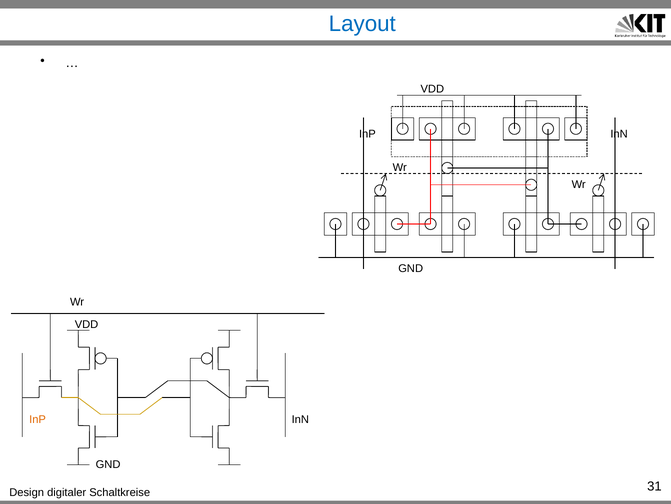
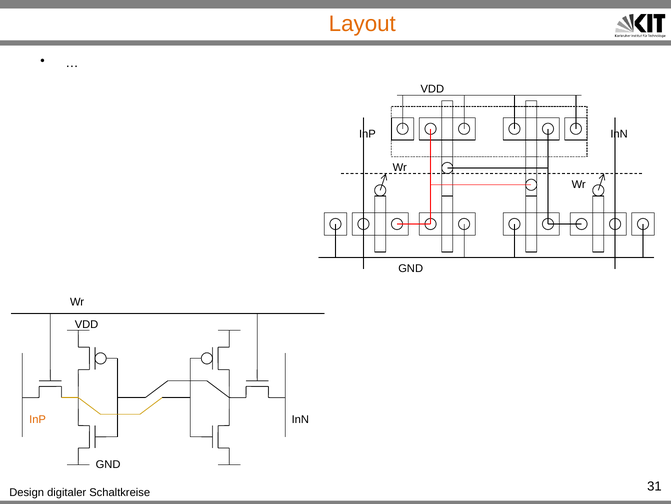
Layout colour: blue -> orange
